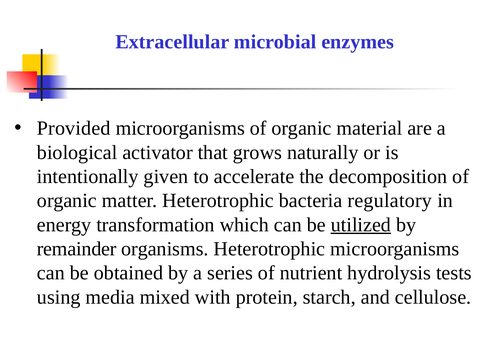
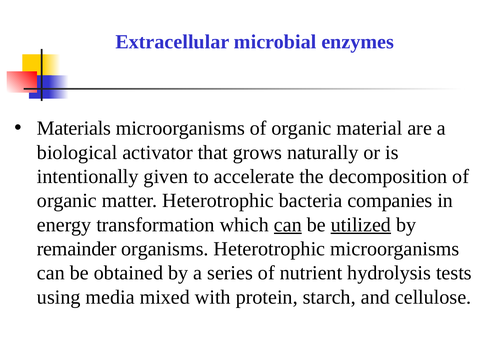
Provided: Provided -> Materials
regulatory: regulatory -> companies
can at (288, 225) underline: none -> present
